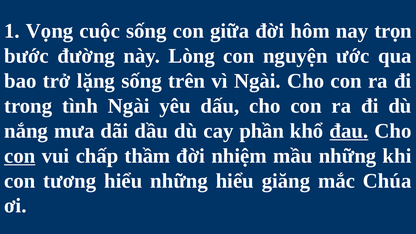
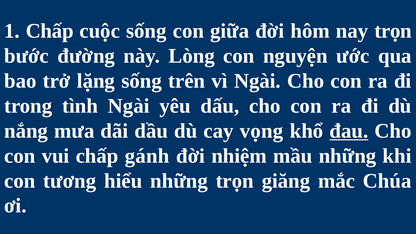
1 Vọng: Vọng -> Chấp
phần: phần -> vọng
con at (20, 156) underline: present -> none
thầm: thầm -> gánh
những hiểu: hiểu -> trọn
